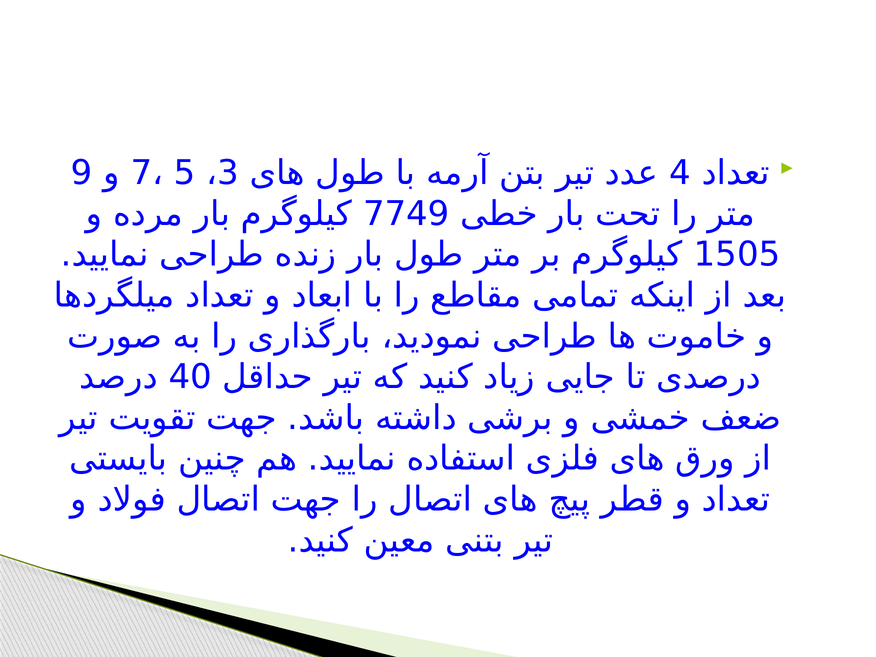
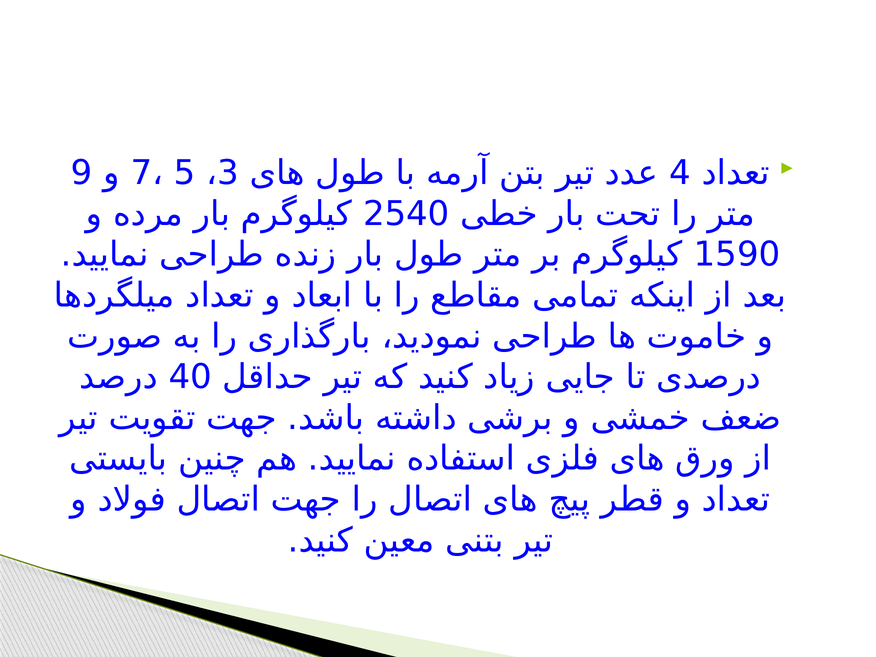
7749: 7749 -> 2540
1505: 1505 -> 1590
